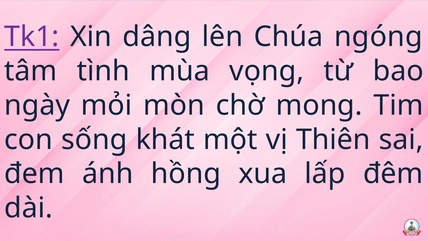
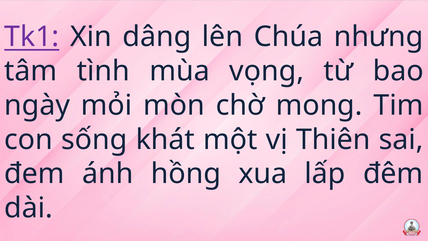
ngóng: ngóng -> nhưng
